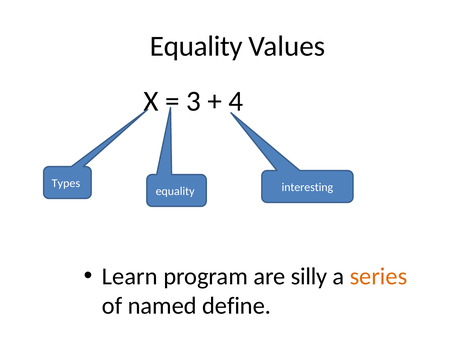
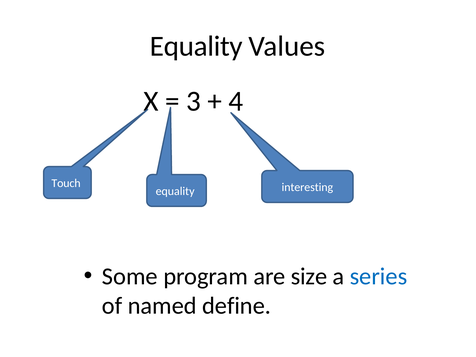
Types: Types -> Touch
Learn: Learn -> Some
silly: silly -> size
series colour: orange -> blue
